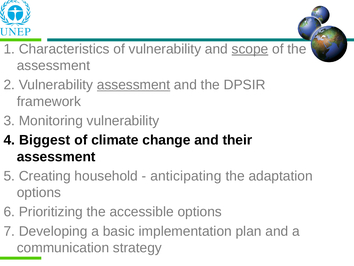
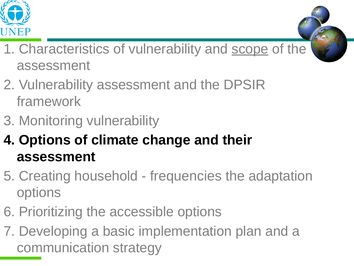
assessment at (134, 85) underline: present -> none
4 Biggest: Biggest -> Options
anticipating: anticipating -> frequencies
